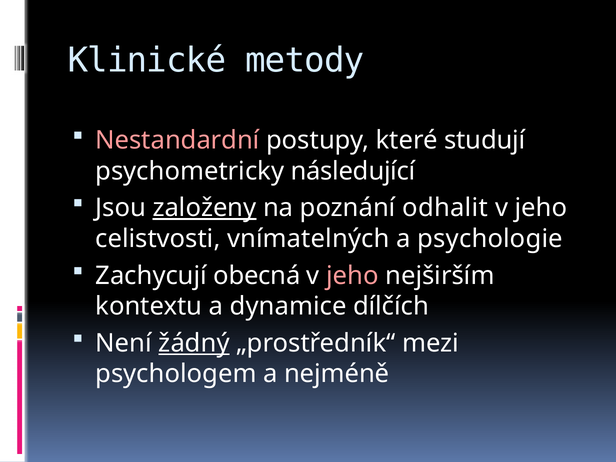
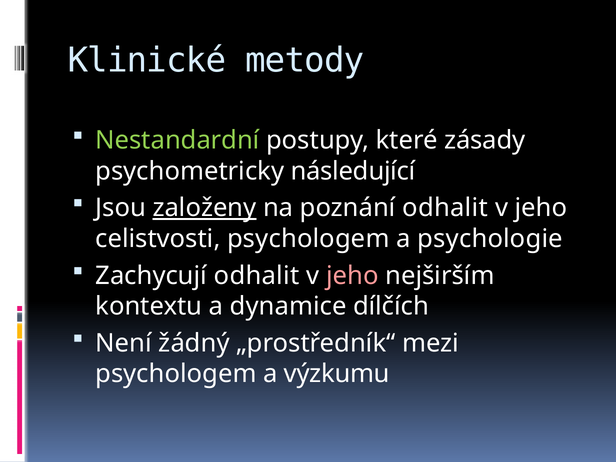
Nestandardní colour: pink -> light green
studují: studují -> zásady
celistvosti vnímatelných: vnímatelných -> psychologem
Zachycují obecná: obecná -> odhalit
žádný underline: present -> none
nejméně: nejméně -> výzkumu
